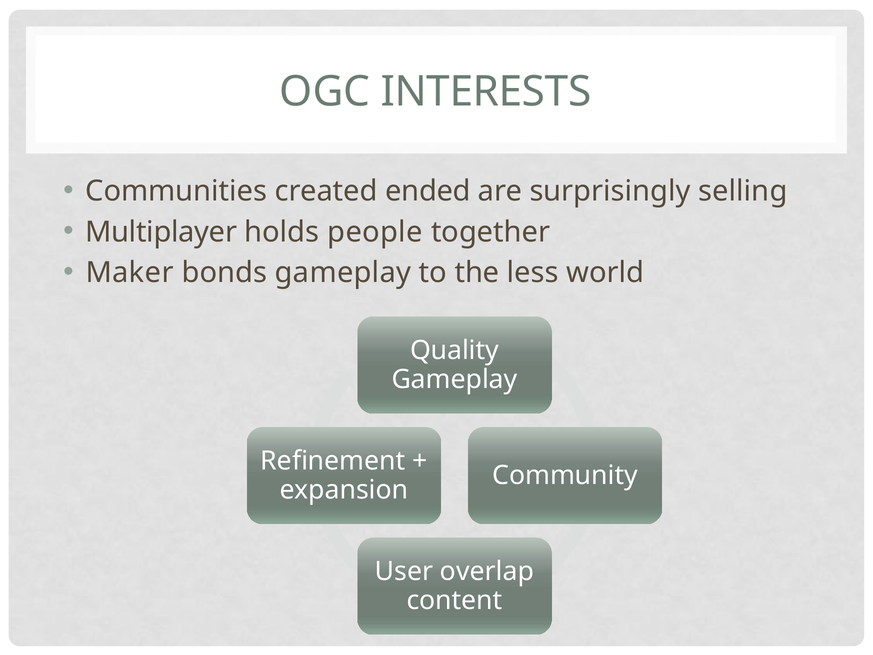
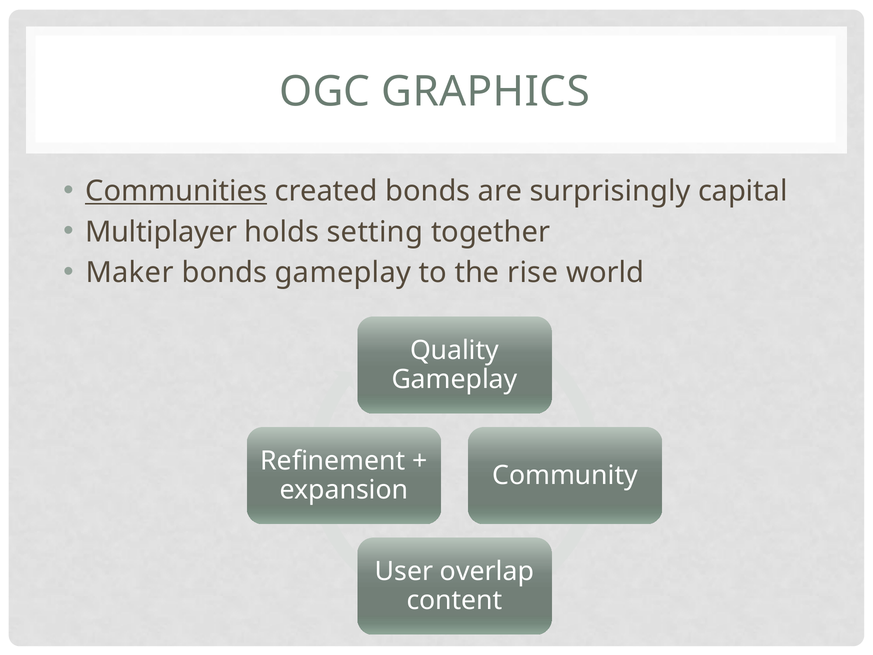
INTERESTS: INTERESTS -> GRAPHICS
Communities underline: none -> present
created ended: ended -> bonds
selling: selling -> capital
people: people -> setting
less: less -> rise
